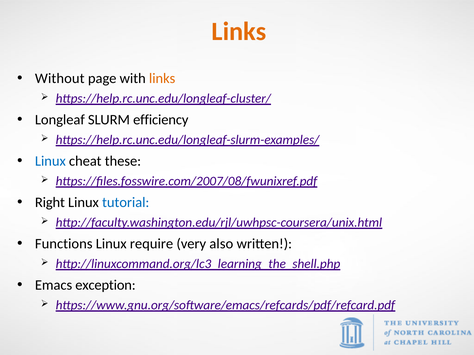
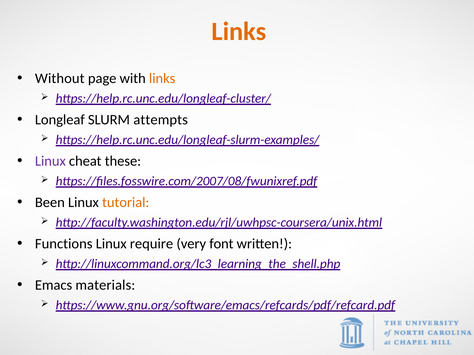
efficiency: efficiency -> attempts
Linux at (50, 161) colour: blue -> purple
Right: Right -> Been
tutorial colour: blue -> orange
also: also -> font
exception: exception -> materials
